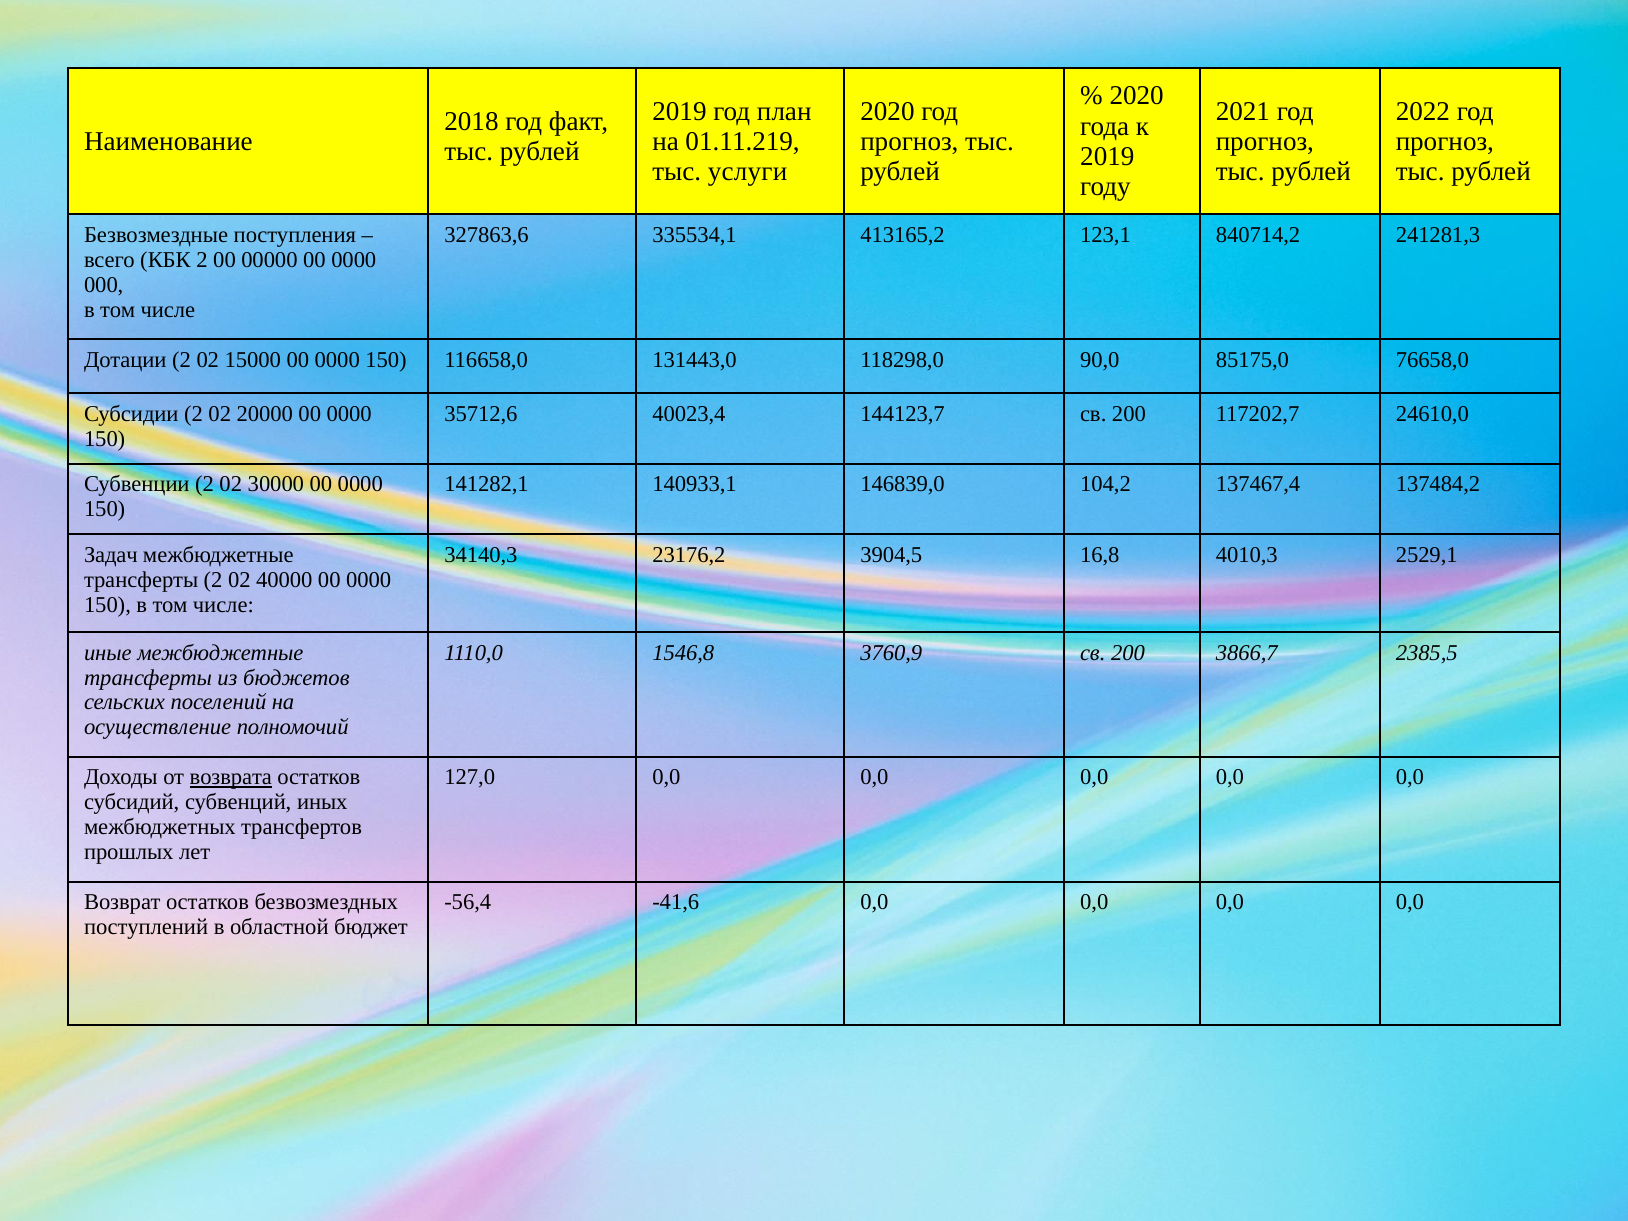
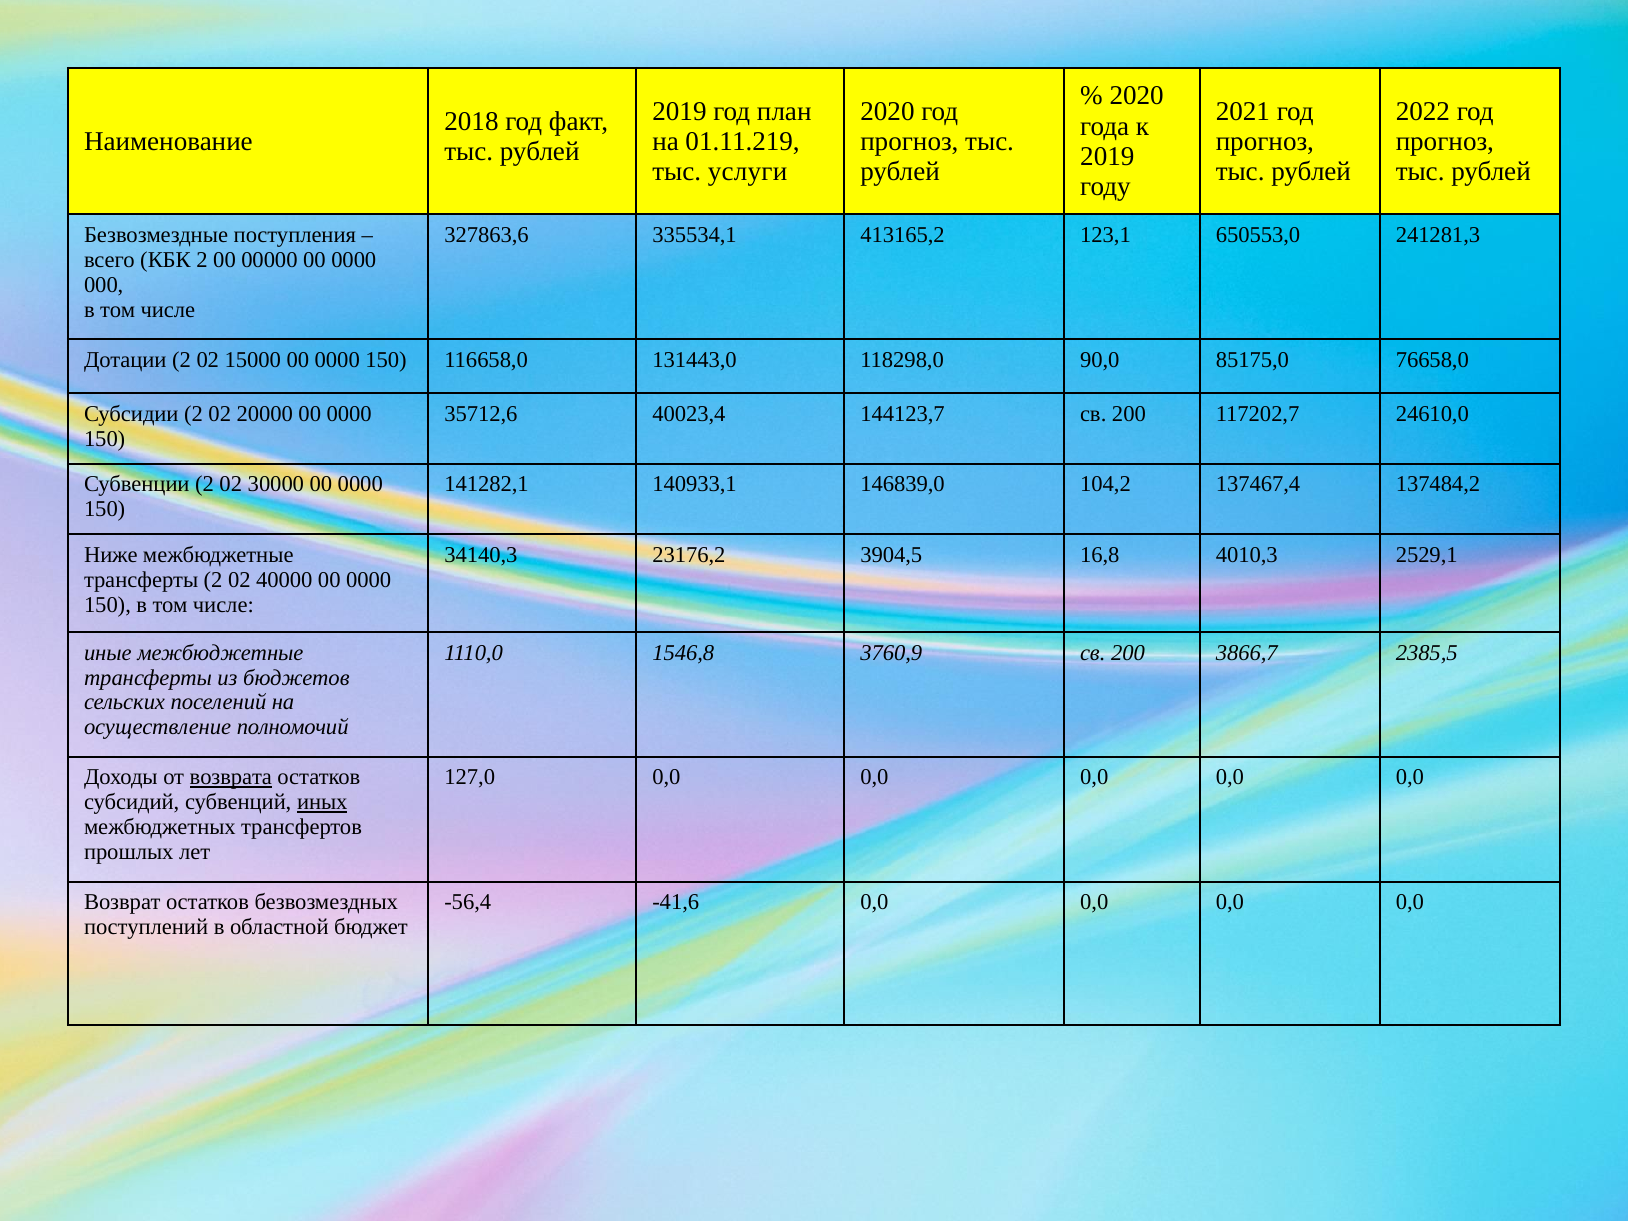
840714,2: 840714,2 -> 650553,0
Задач: Задач -> Ниже
иных underline: none -> present
